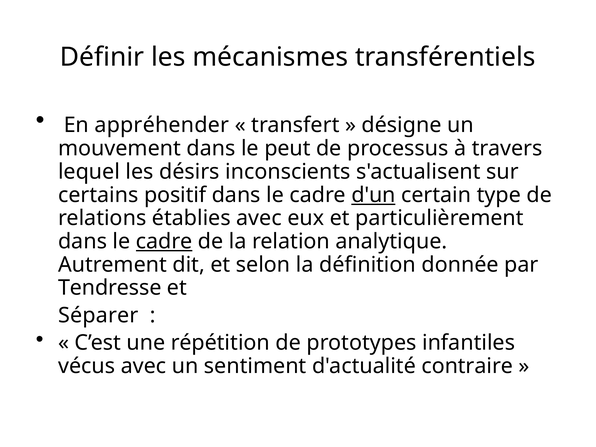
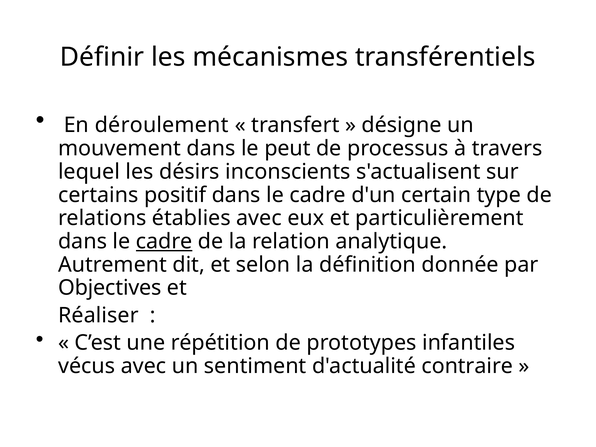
appréhender: appréhender -> déroulement
d'un underline: present -> none
Tendresse: Tendresse -> Objectives
Séparer: Séparer -> Réaliser
